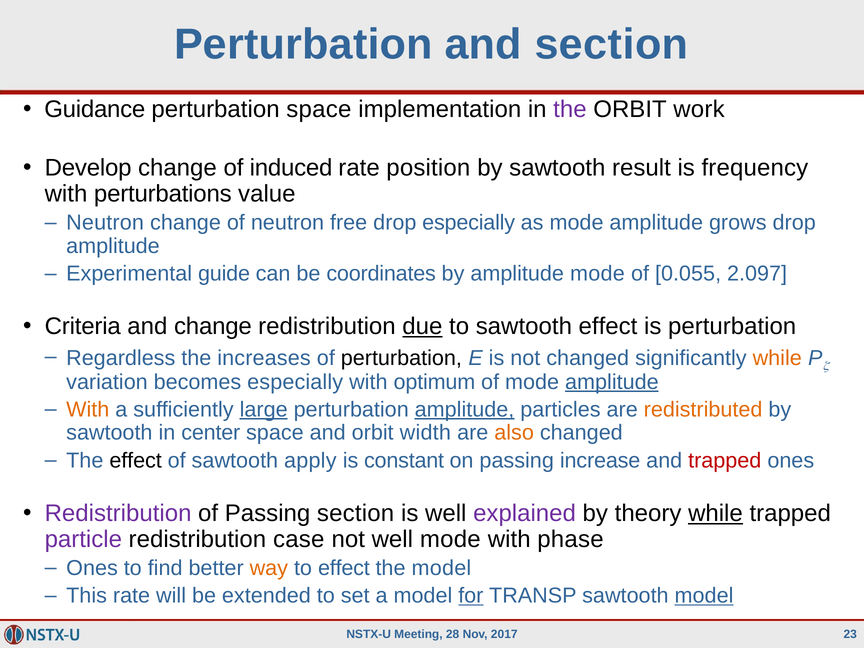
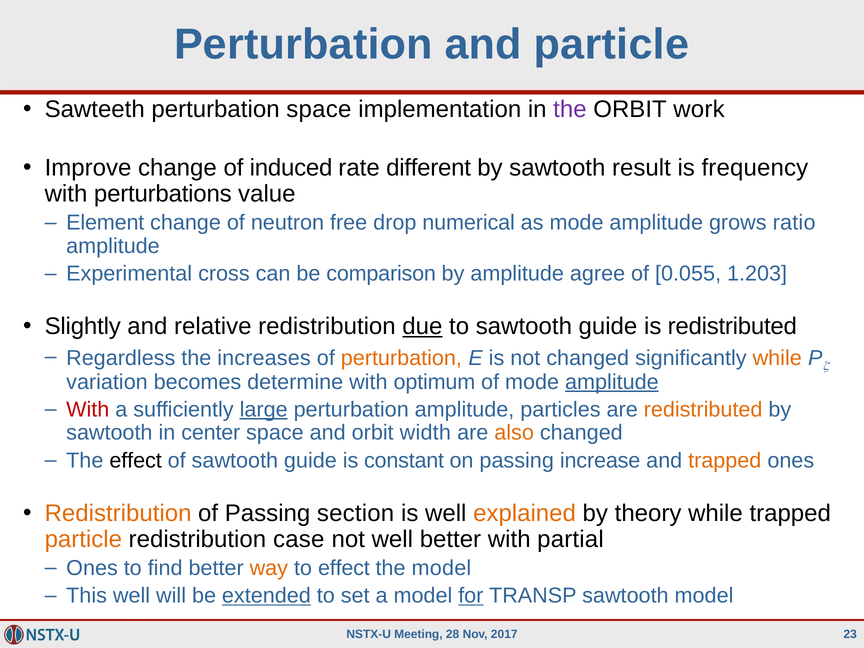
and section: section -> particle
Guidance: Guidance -> Sawteeth
Develop: Develop -> Improve
position: position -> different
Neutron at (105, 223): Neutron -> Element
drop especially: especially -> numerical
grows drop: drop -> ratio
guide: guide -> cross
coordinates: coordinates -> comparison
amplitude mode: mode -> agree
2.097: 2.097 -> 1.203
Criteria: Criteria -> Slightly
and change: change -> relative
to sawtooth effect: effect -> guide
is perturbation: perturbation -> redistributed
perturbation at (401, 358) colour: black -> orange
becomes especially: especially -> determine
With at (88, 410) colour: orange -> red
amplitude at (464, 410) underline: present -> none
of sawtooth apply: apply -> guide
trapped at (725, 461) colour: red -> orange
Redistribution at (118, 513) colour: purple -> orange
explained colour: purple -> orange
while at (715, 513) underline: present -> none
particle at (83, 539) colour: purple -> orange
well mode: mode -> better
phase: phase -> partial
This rate: rate -> well
extended underline: none -> present
model at (704, 596) underline: present -> none
